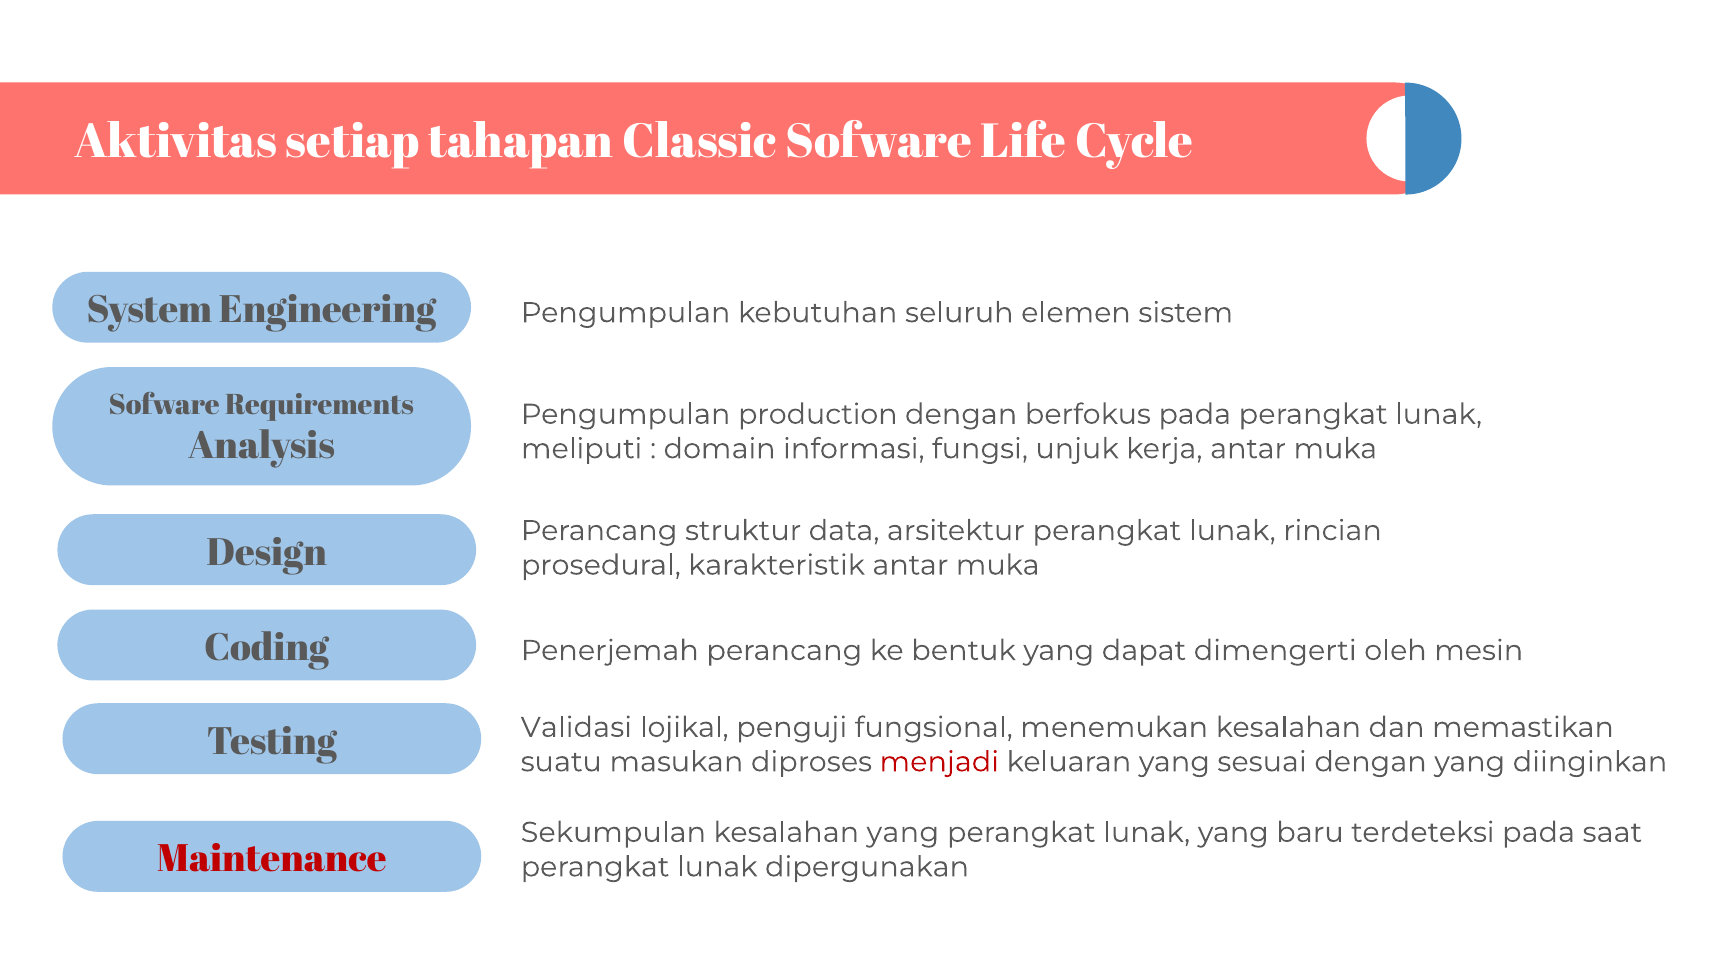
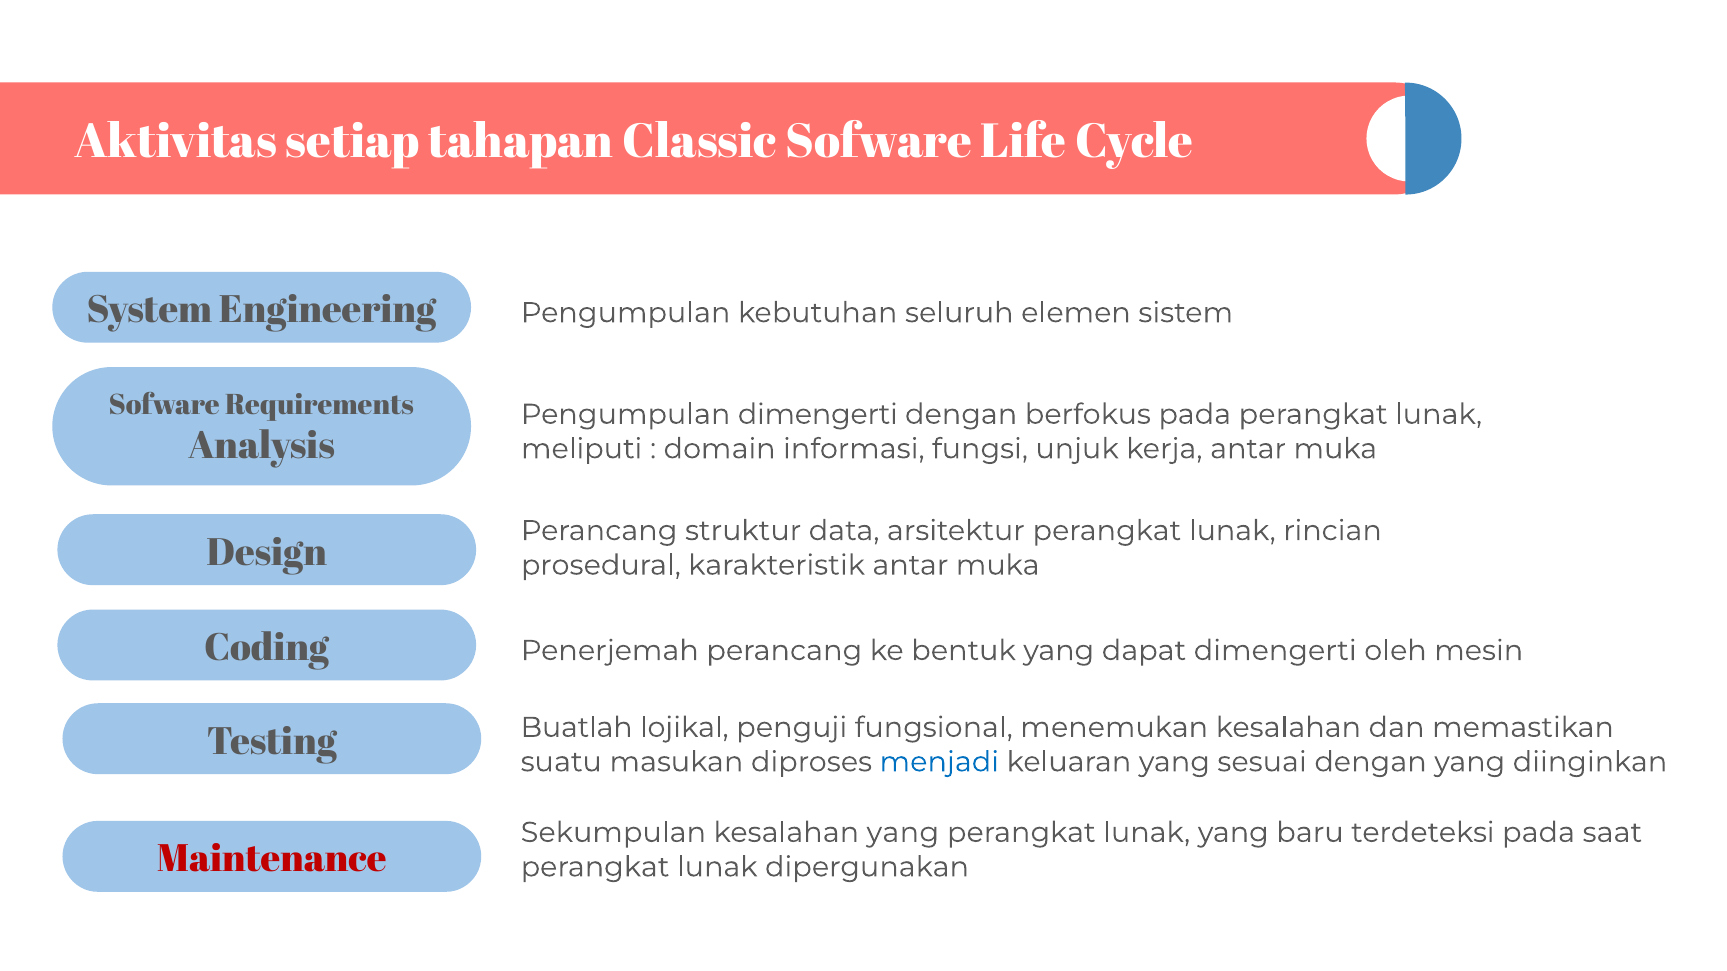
Pengumpulan production: production -> dimengerti
Validasi: Validasi -> Buatlah
menjadi colour: red -> blue
